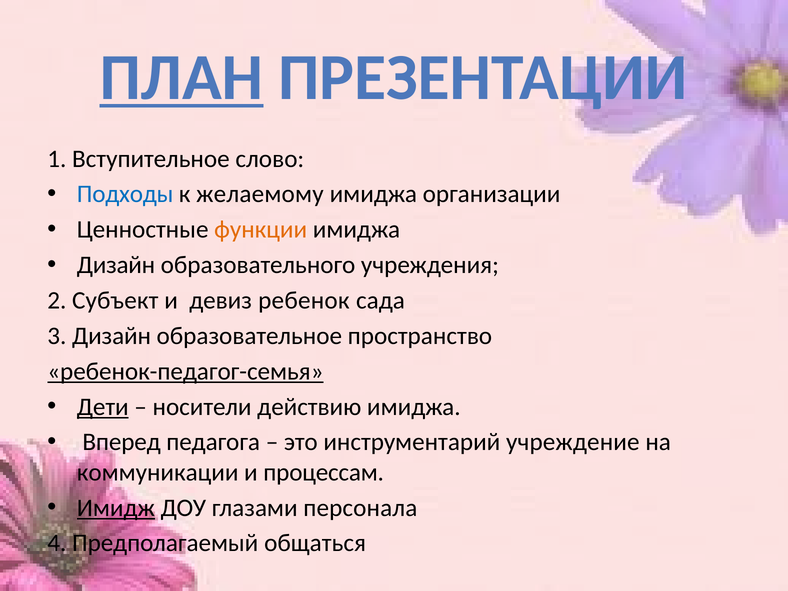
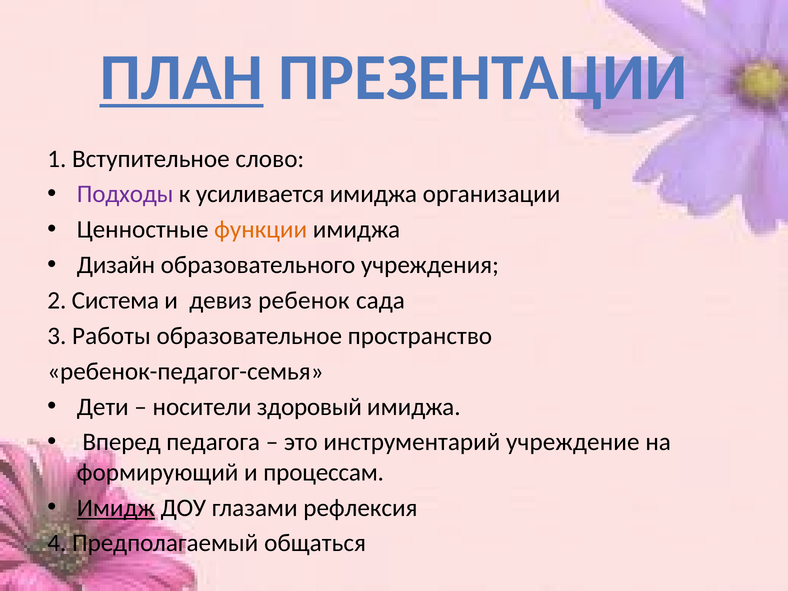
Подходы colour: blue -> purple
желаемому: желаемому -> усиливается
Субъект: Субъект -> Система
3 Дизайн: Дизайн -> Работы
ребенок-педагог-семья underline: present -> none
Дети underline: present -> none
действию: действию -> здоровый
коммуникации: коммуникации -> формирующий
персонала: персонала -> рефлексия
